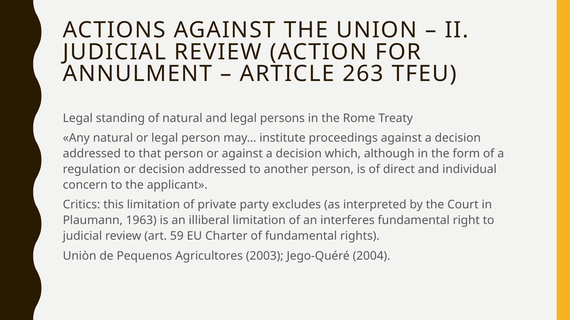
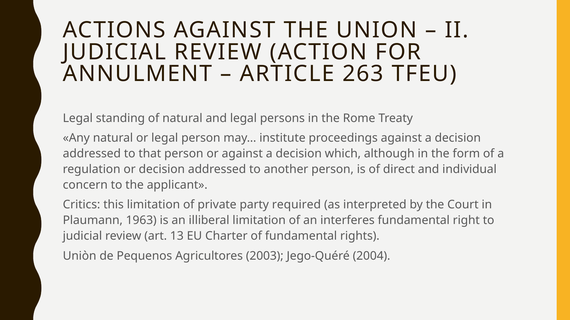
excludes: excludes -> required
59: 59 -> 13
